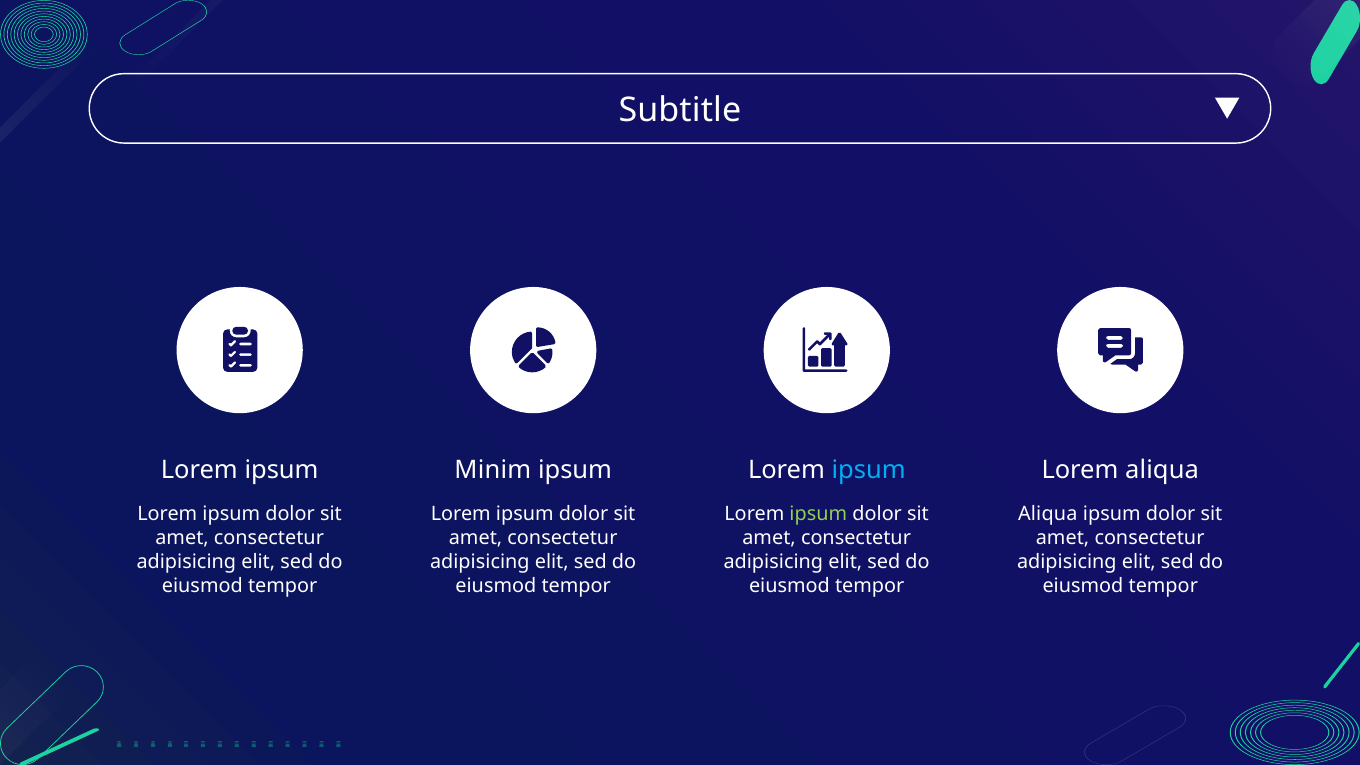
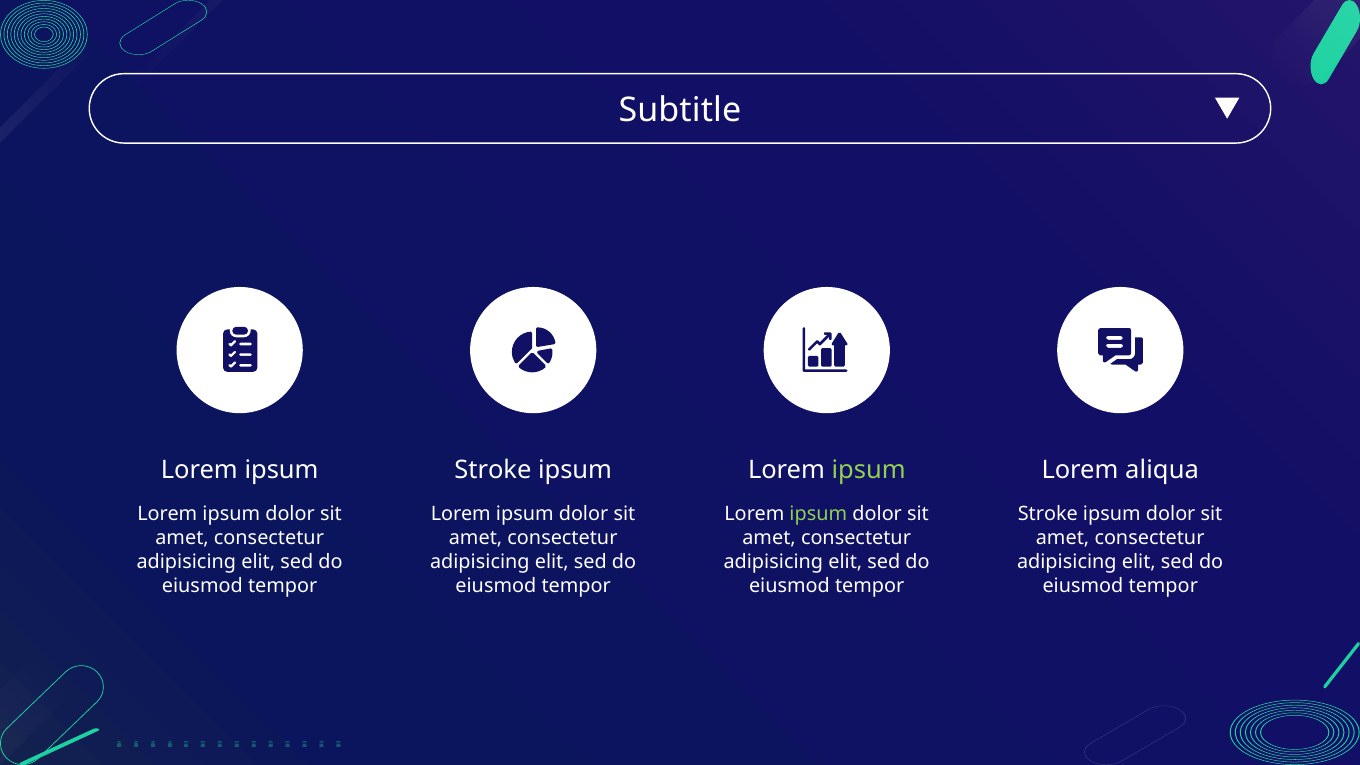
Minim at (493, 470): Minim -> Stroke
ipsum at (869, 470) colour: light blue -> light green
Aliqua at (1048, 514): Aliqua -> Stroke
